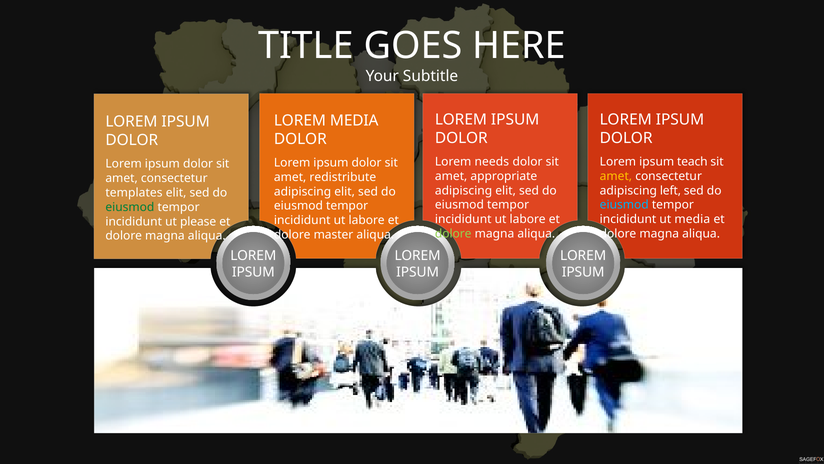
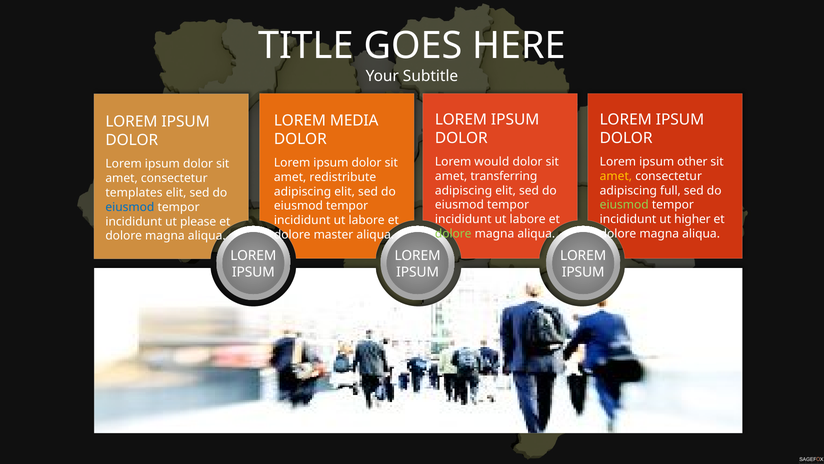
needs: needs -> would
teach: teach -> other
appropriate: appropriate -> transferring
left: left -> full
eiusmod at (624, 205) colour: light blue -> light green
eiusmod at (130, 207) colour: green -> blue
ut media: media -> higher
